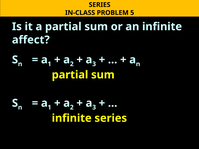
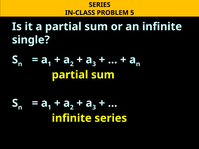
affect: affect -> single
